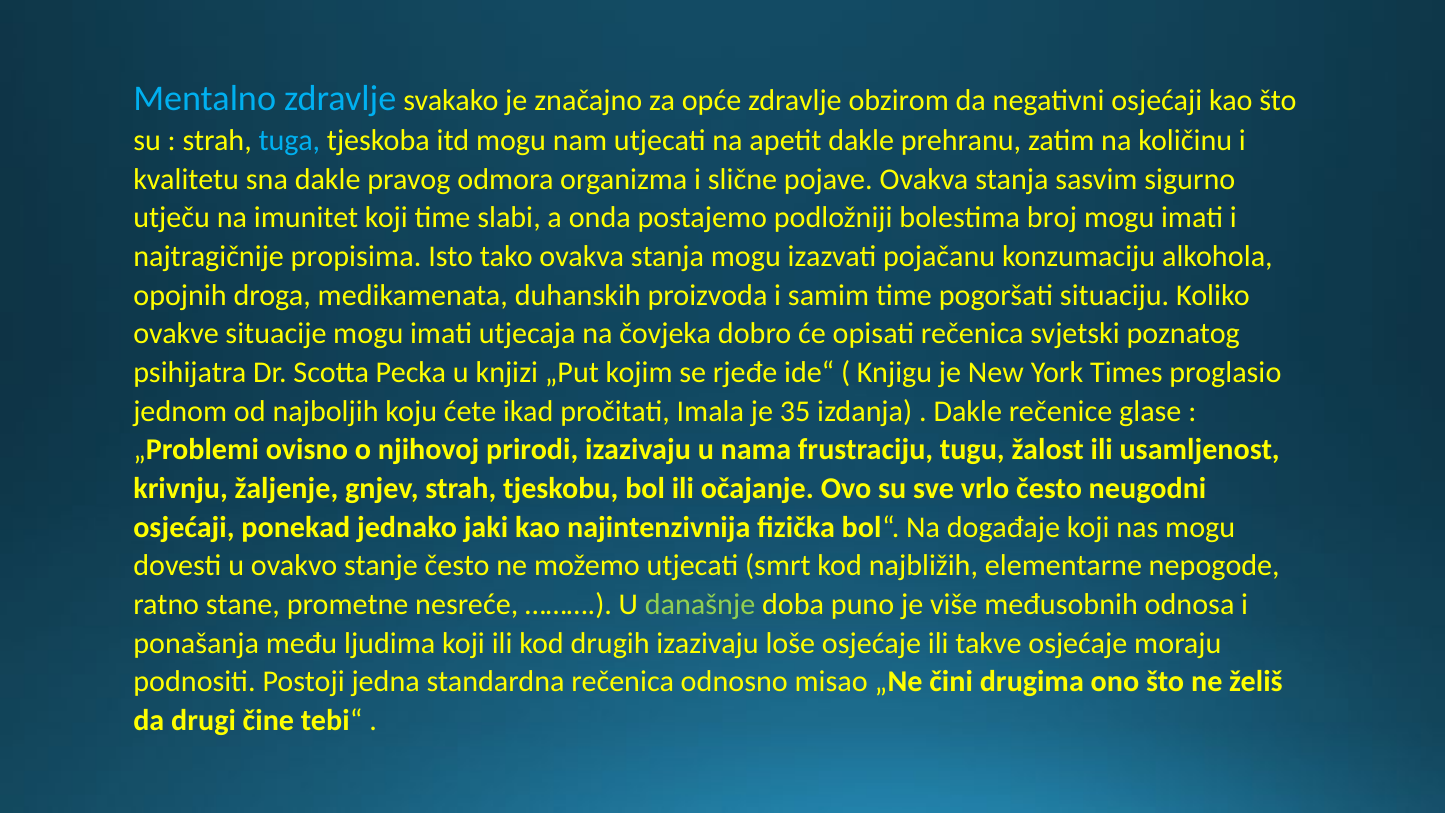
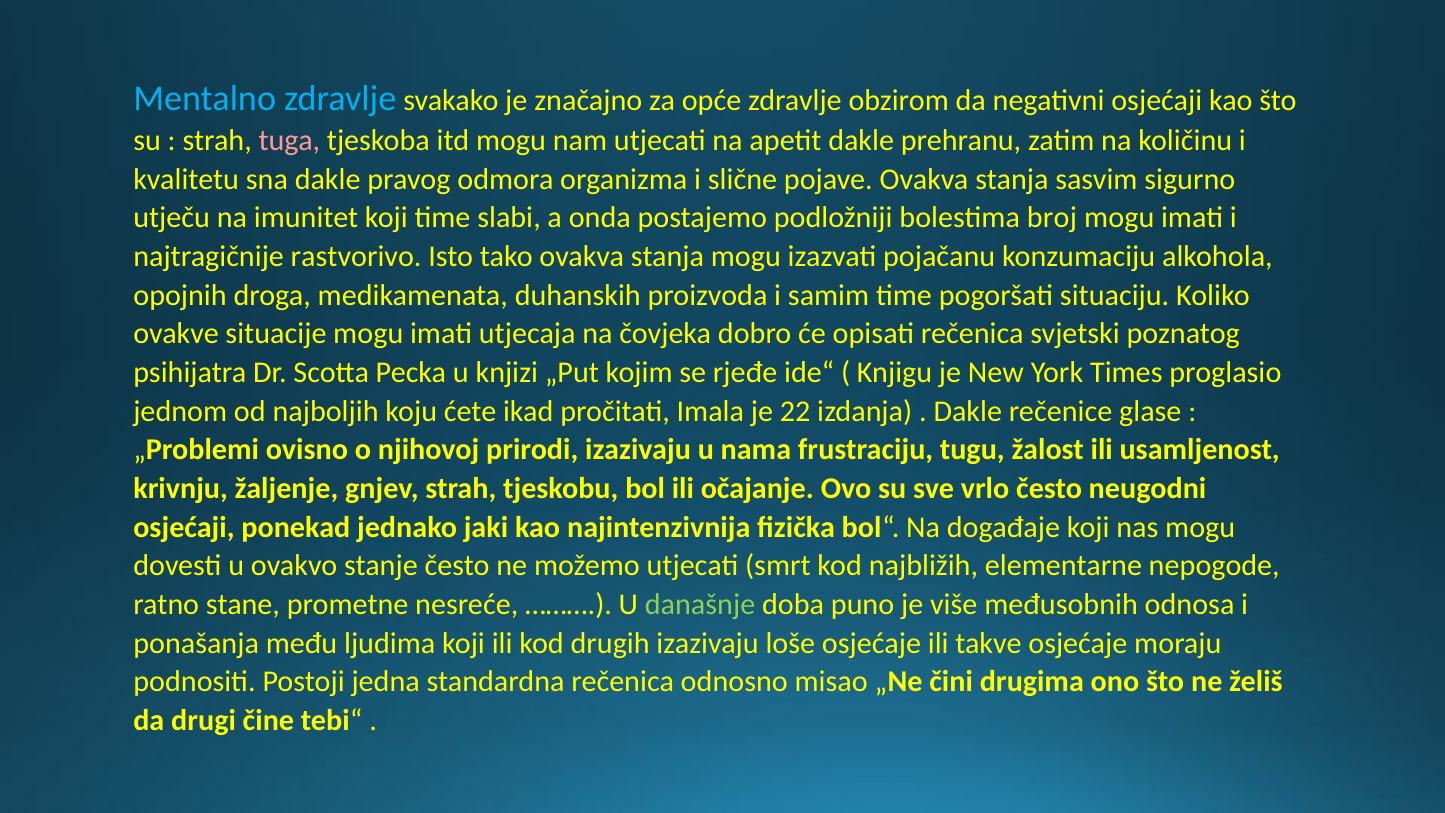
tuga colour: light blue -> pink
propisima: propisima -> rastvorivo
35: 35 -> 22
